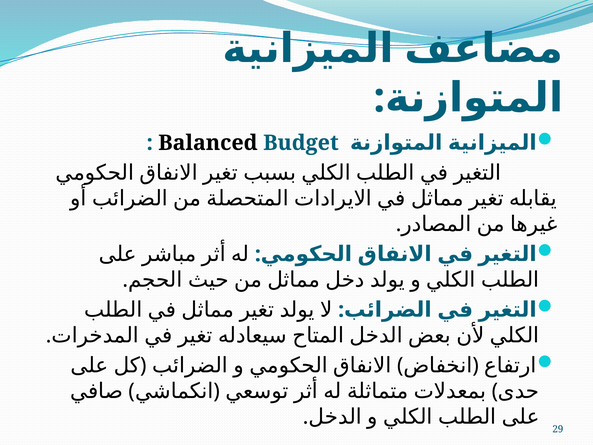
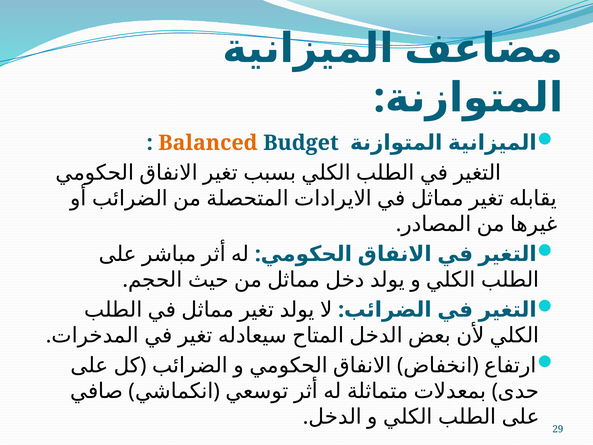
Balanced colour: black -> orange
